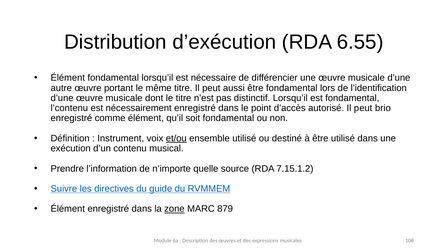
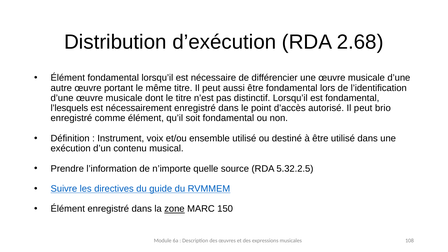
6.55: 6.55 -> 2.68
l’contenu: l’contenu -> l’lesquels
et/ou underline: present -> none
7.15.1.2: 7.15.1.2 -> 5.32.2.5
879: 879 -> 150
